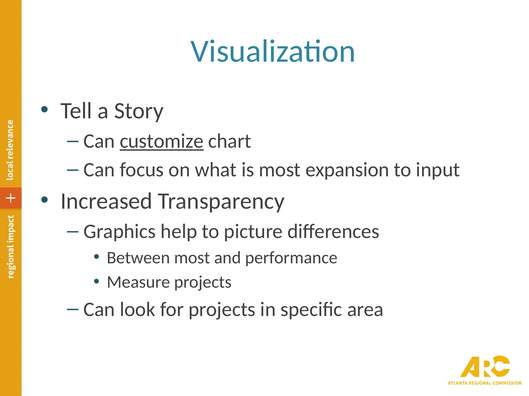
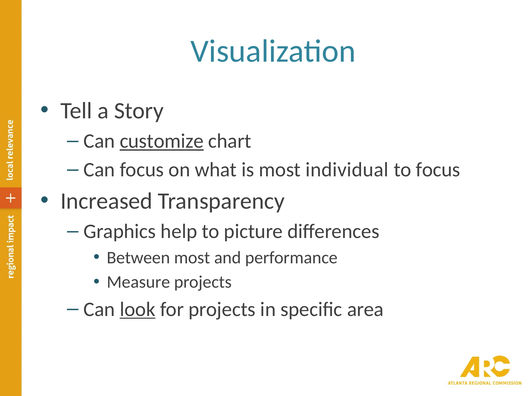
expansion: expansion -> individual
to input: input -> focus
look underline: none -> present
